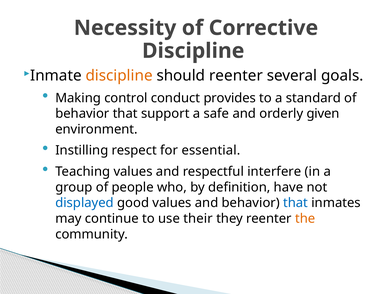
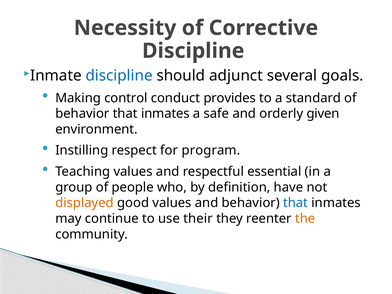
discipline at (119, 76) colour: orange -> blue
should reenter: reenter -> adjunct
support at (165, 114): support -> inmates
essential: essential -> program
interfere: interfere -> essential
displayed colour: blue -> orange
